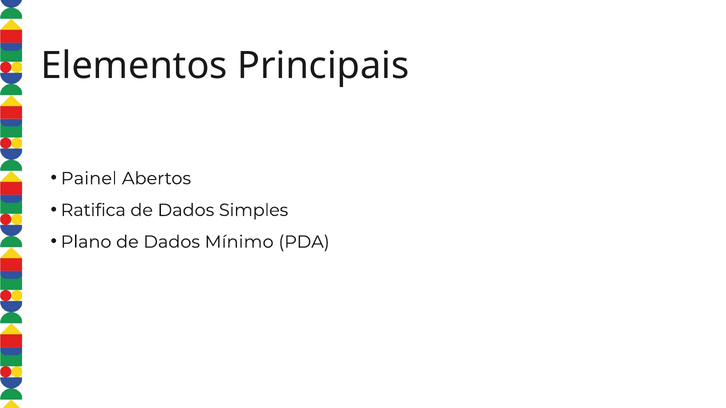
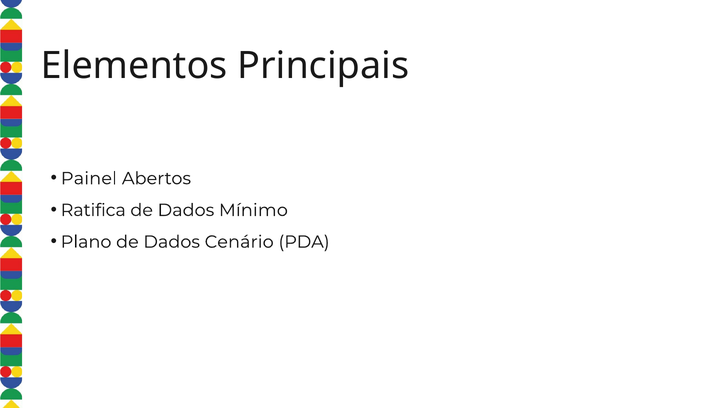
Simples: Simples -> Mínimo
Mínimo: Mínimo -> Cenário
